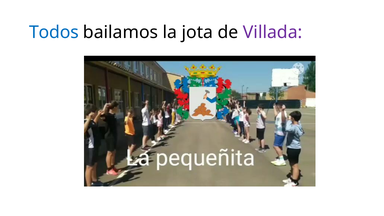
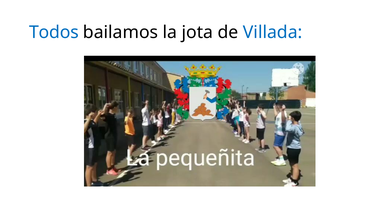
Villada colour: purple -> blue
